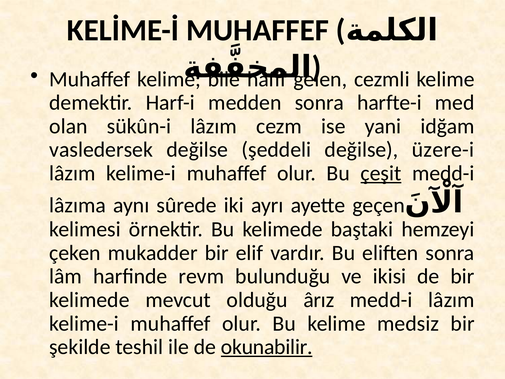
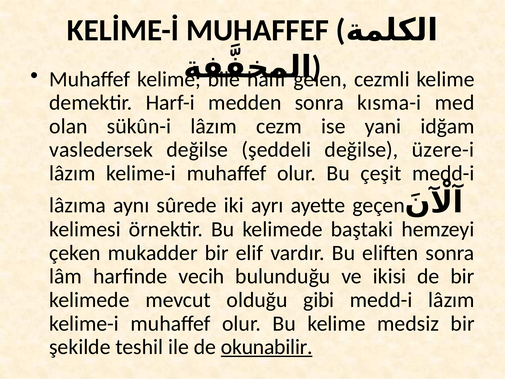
harfte-i: harfte-i -> kısma-i
çeşit underline: present -> none
revm: revm -> vecih
ârız: ârız -> gibi
